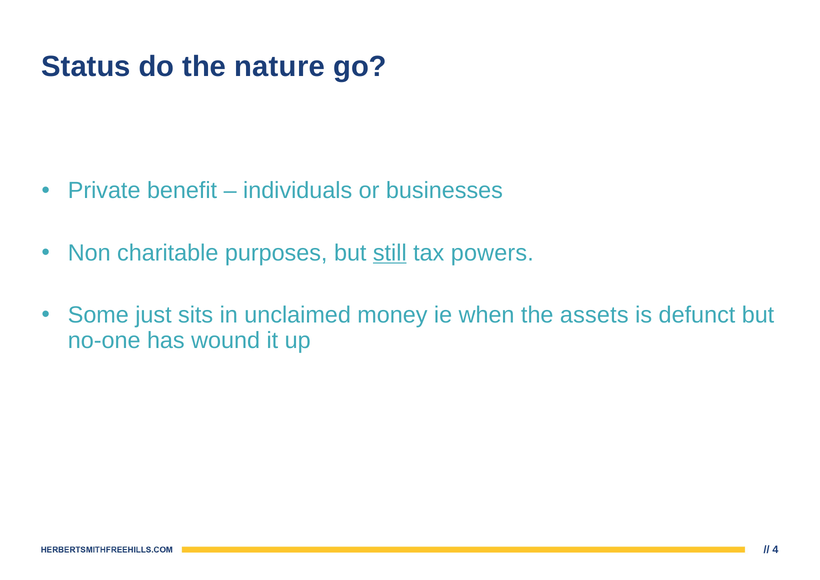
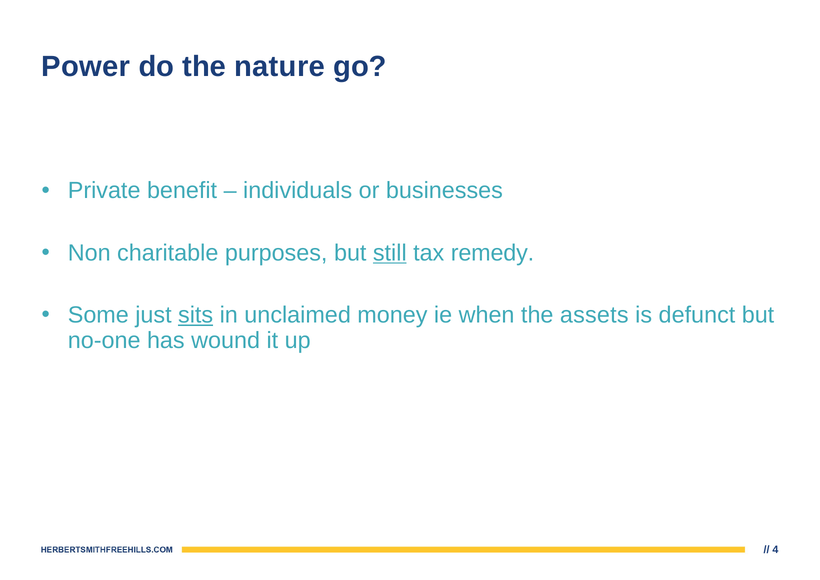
Status: Status -> Power
powers: powers -> remedy
sits underline: none -> present
